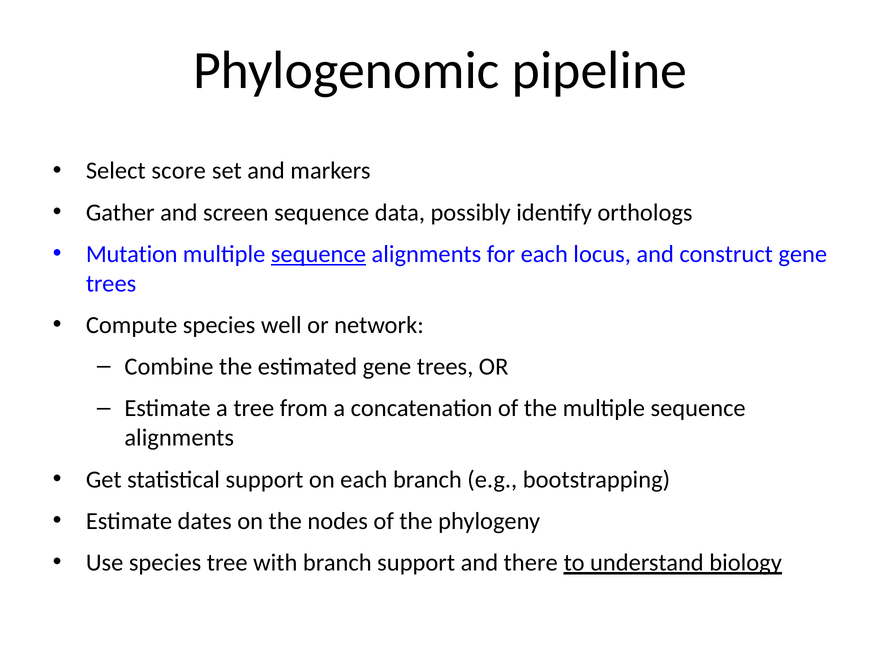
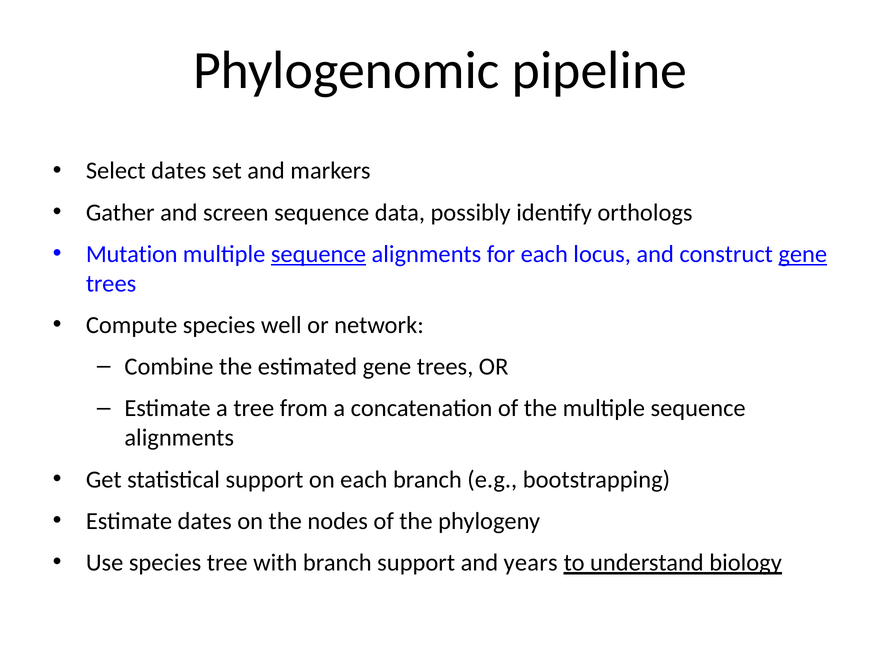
Select score: score -> dates
gene at (803, 254) underline: none -> present
there: there -> years
